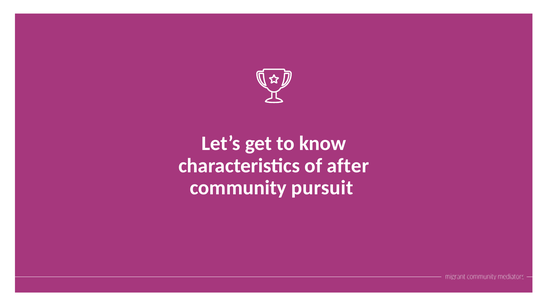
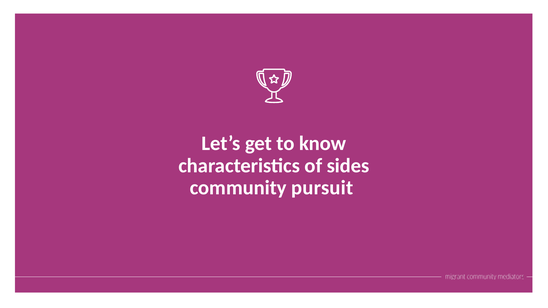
after: after -> sides
